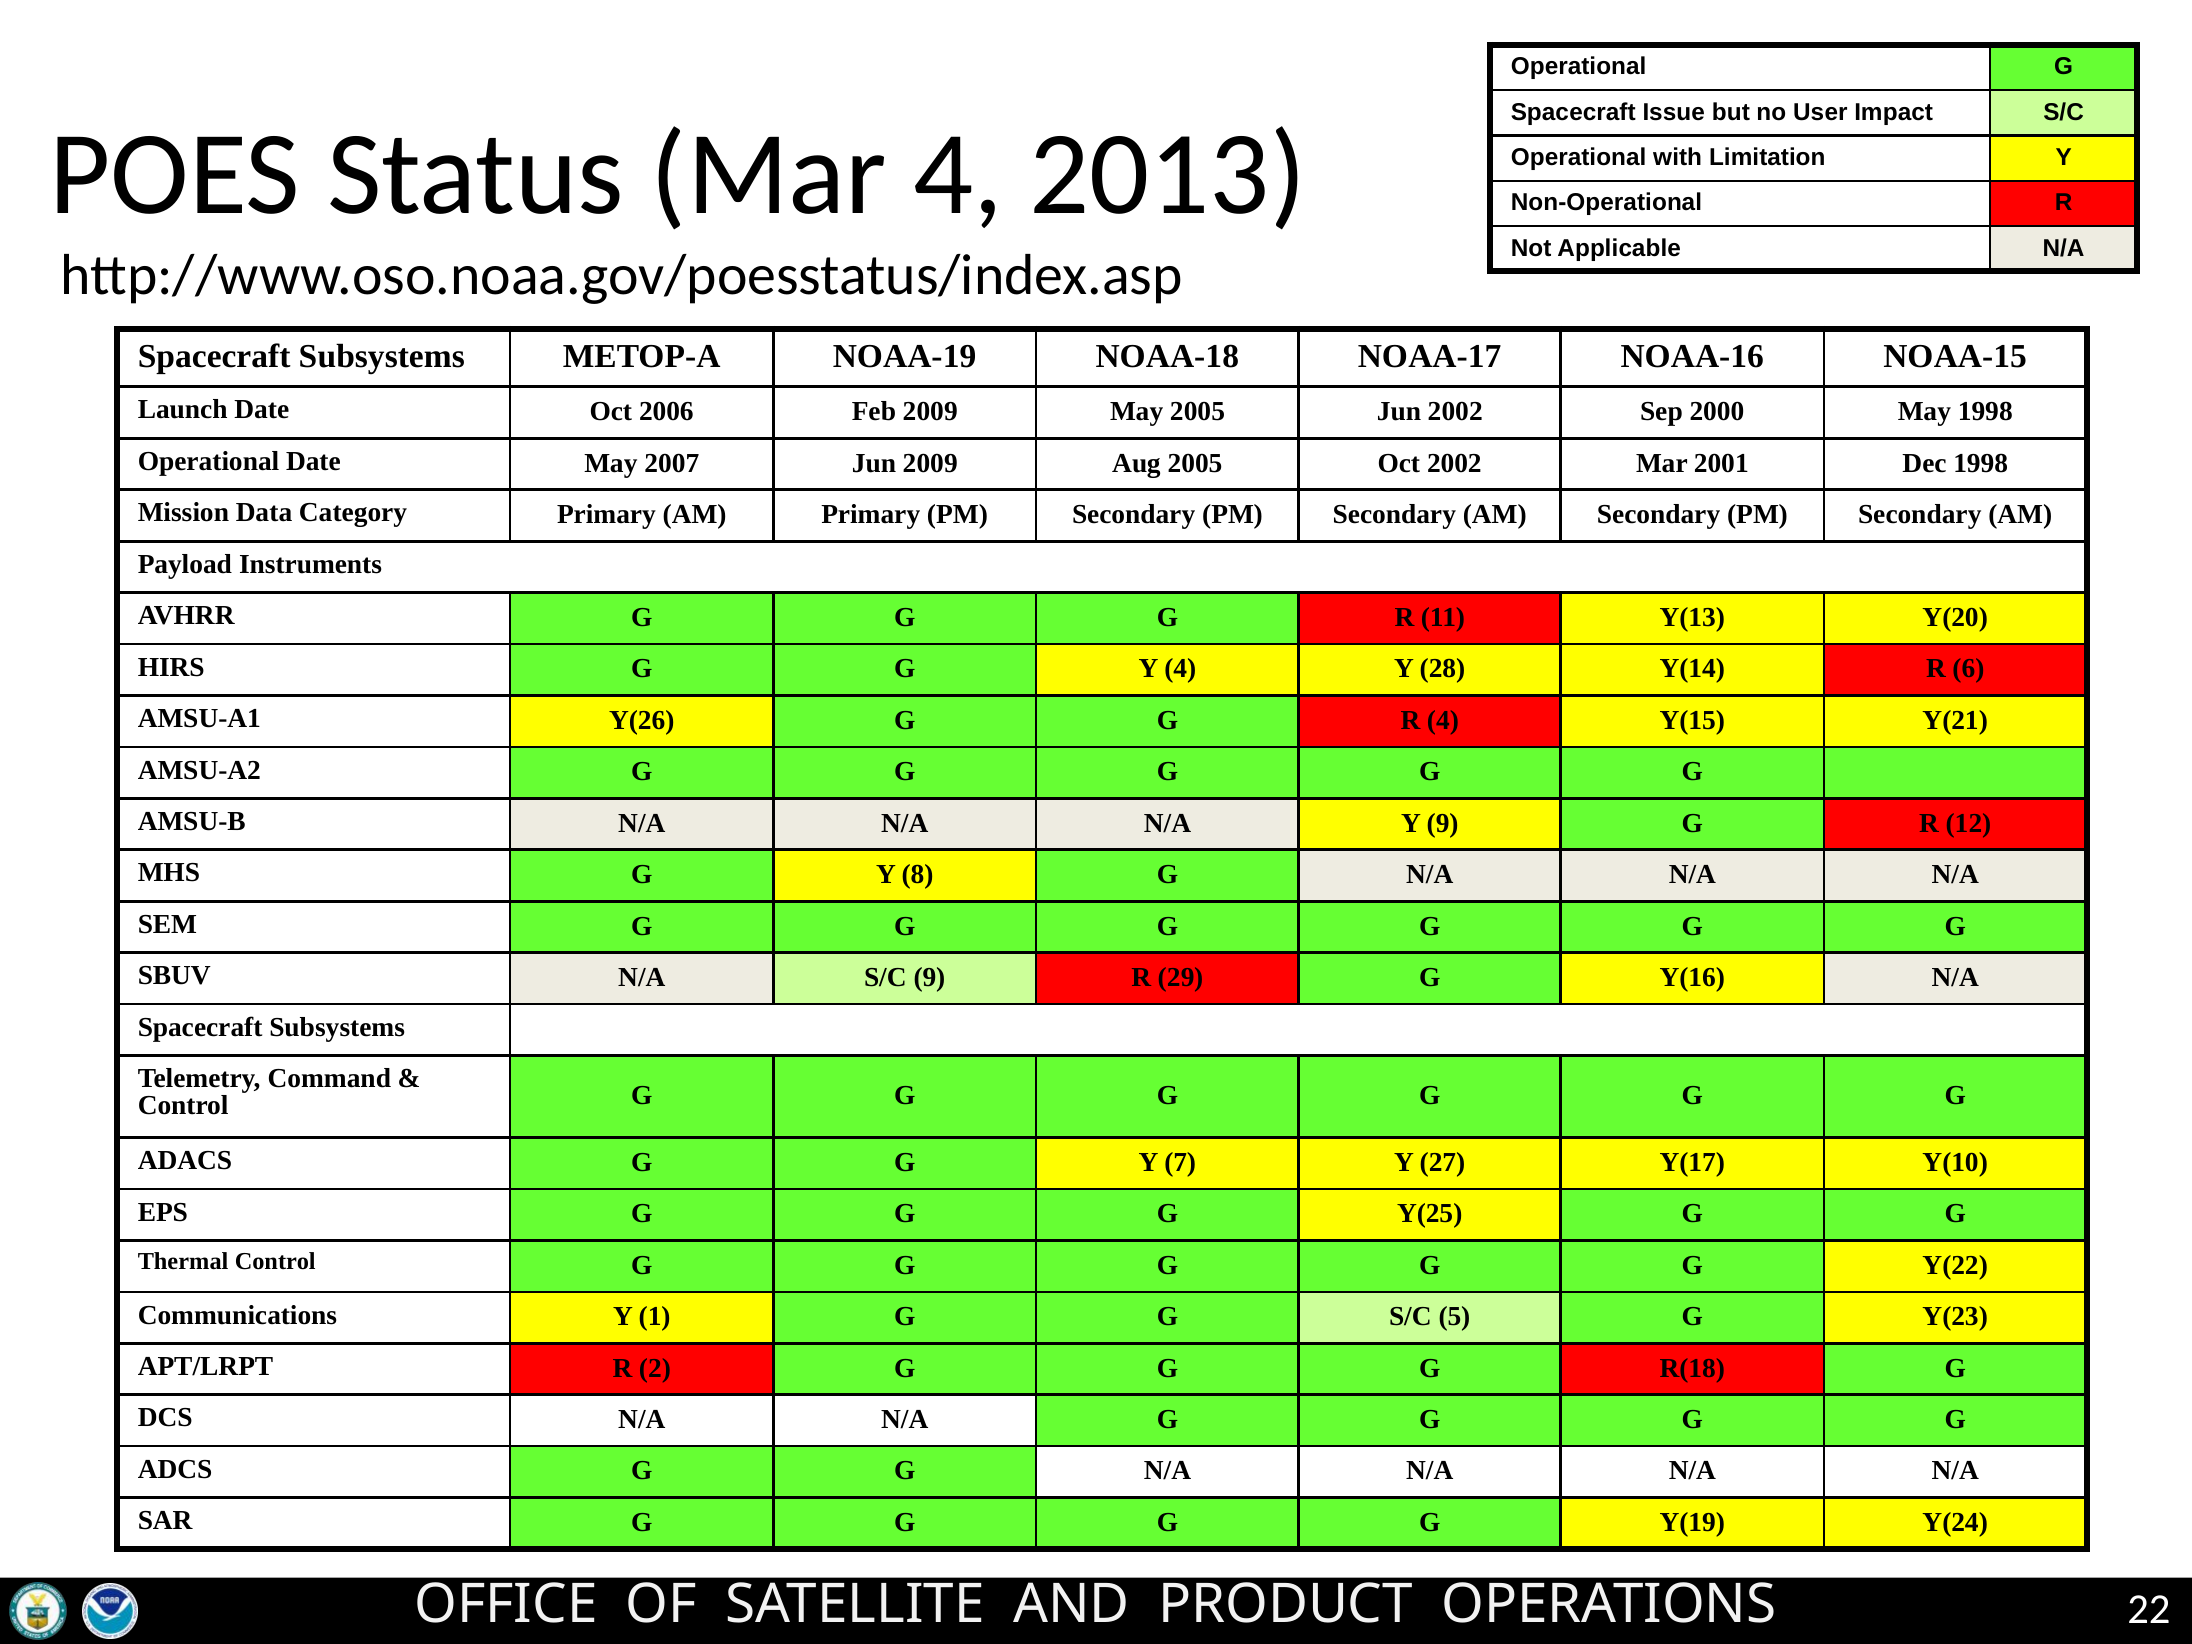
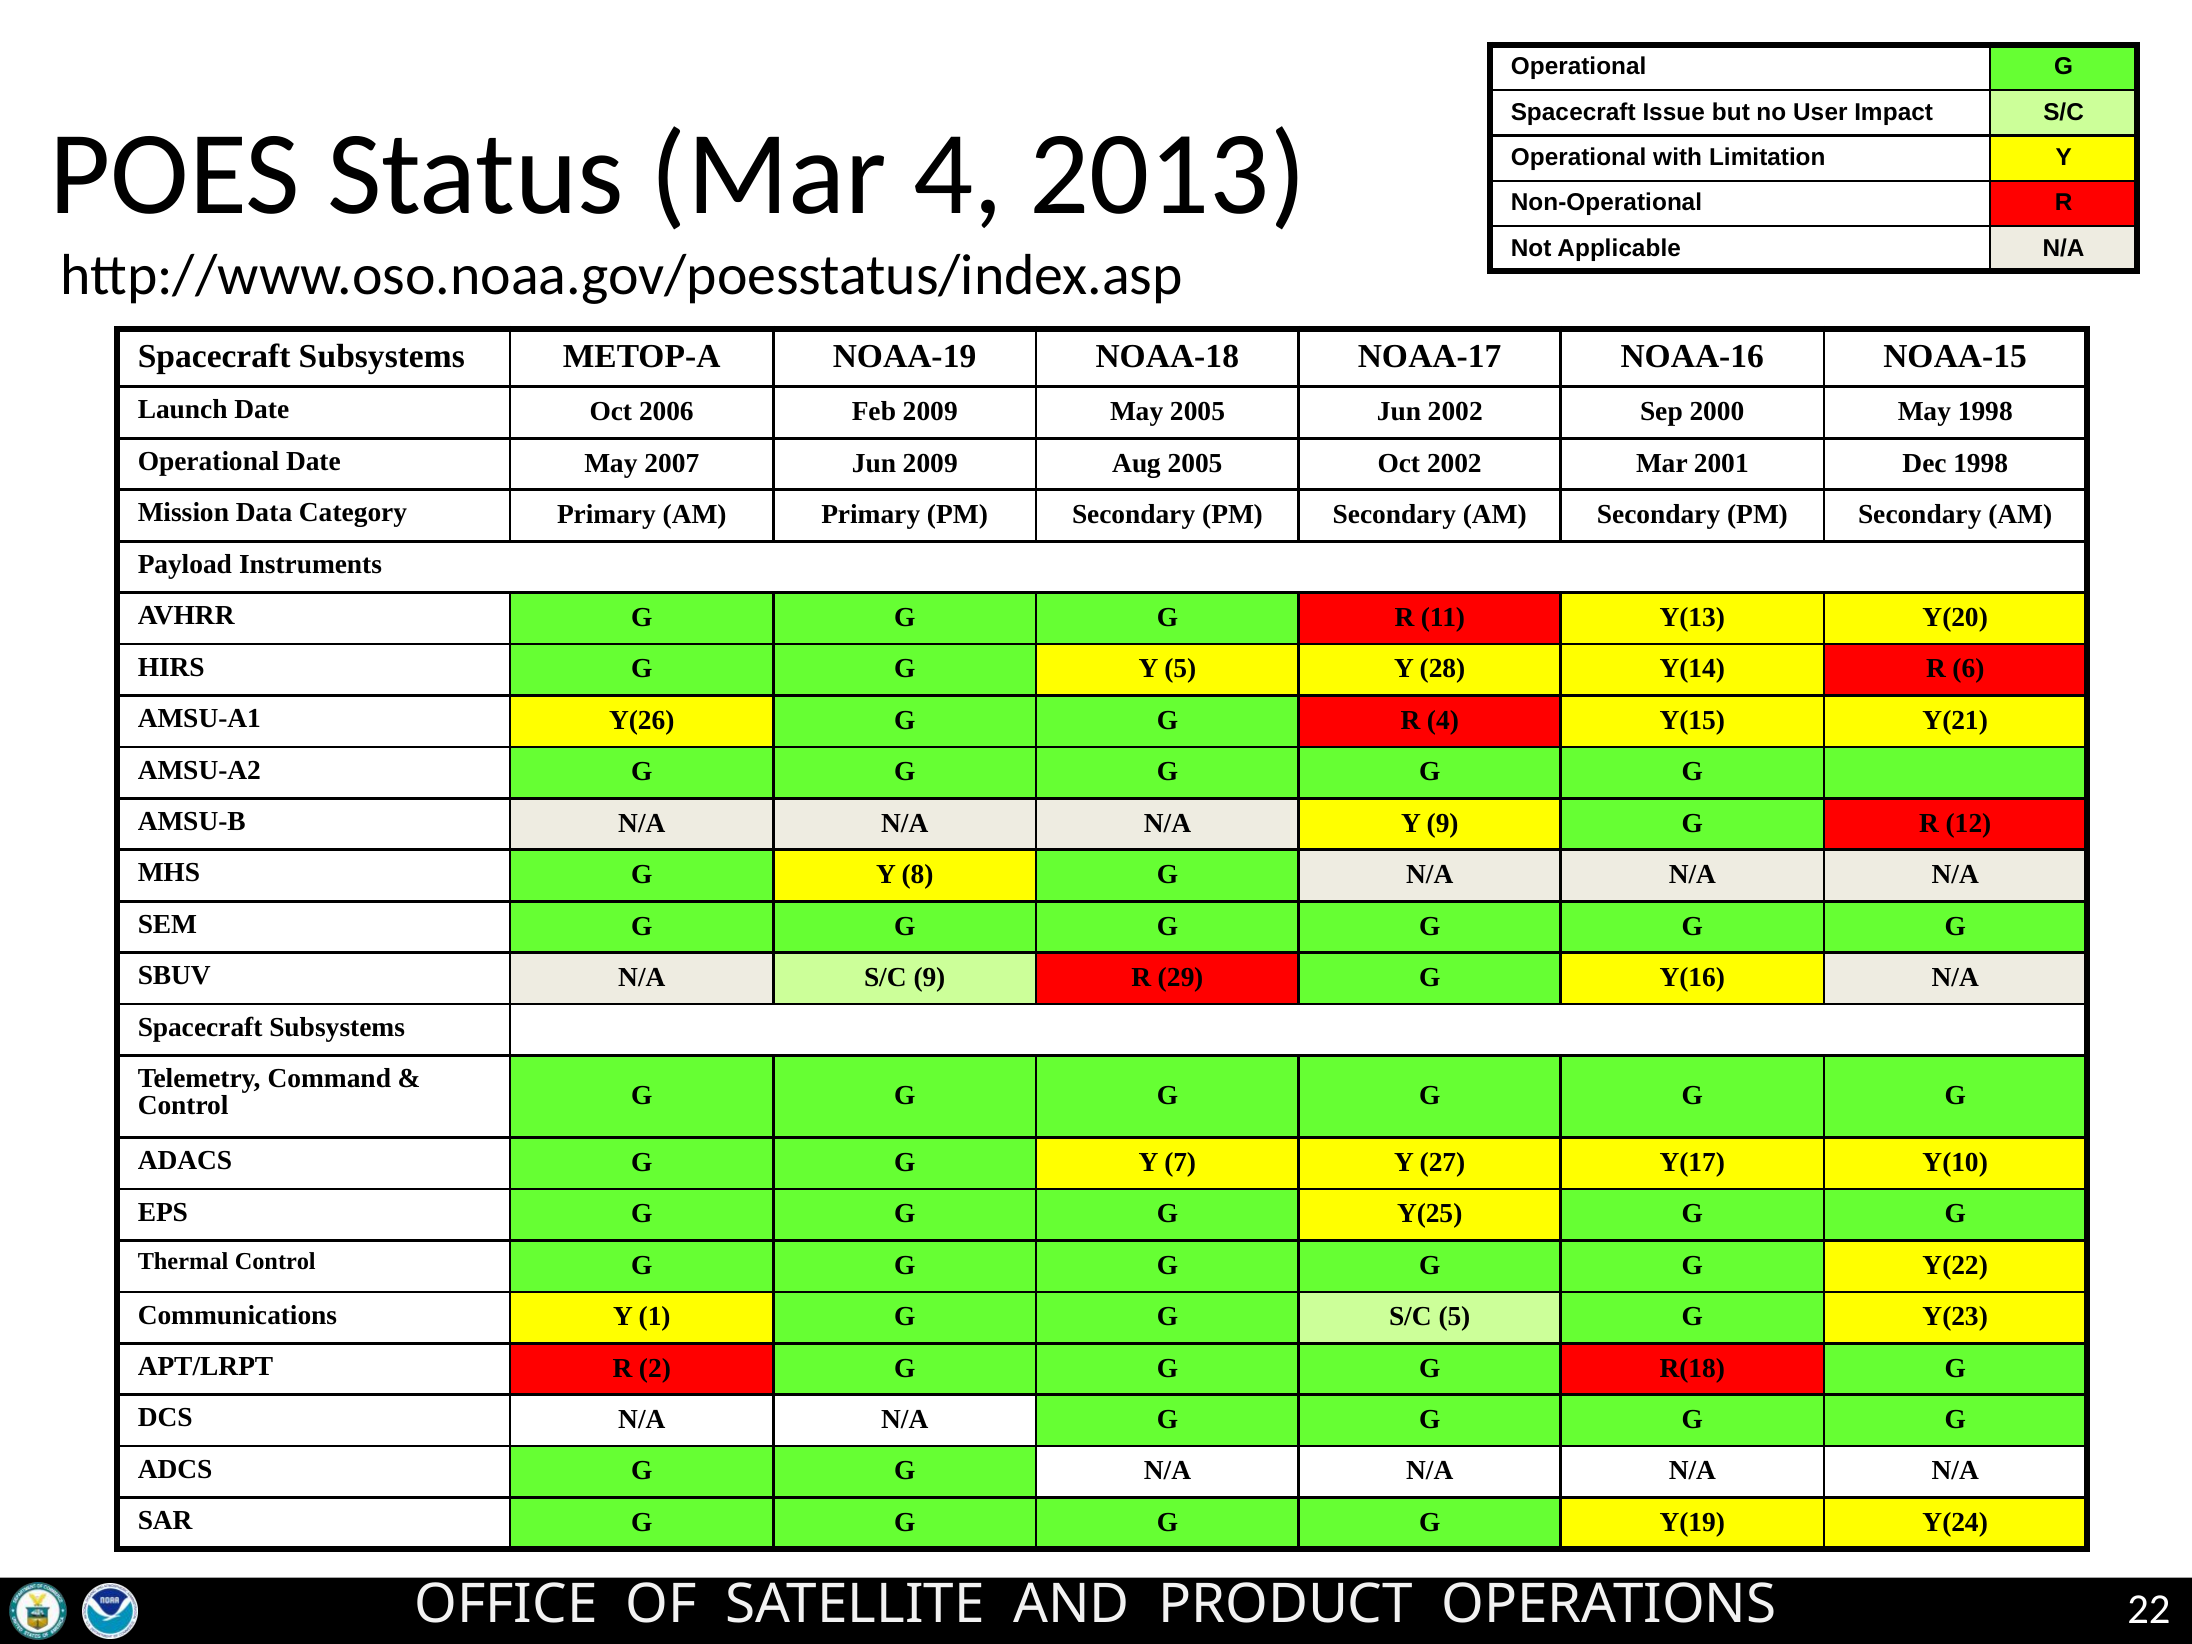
Y 4: 4 -> 5
